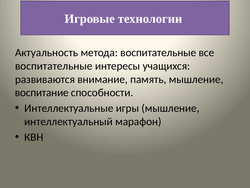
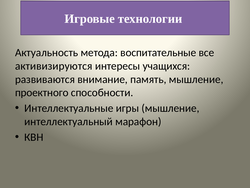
воспитательные at (54, 66): воспитательные -> активизируются
воспитание: воспитание -> проектного
